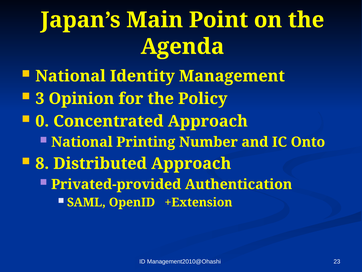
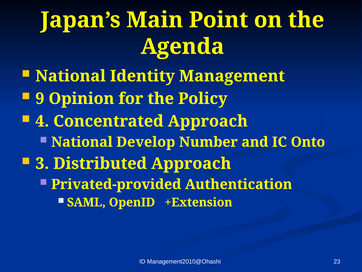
3: 3 -> 9
0: 0 -> 4
Printing: Printing -> Develop
8: 8 -> 3
